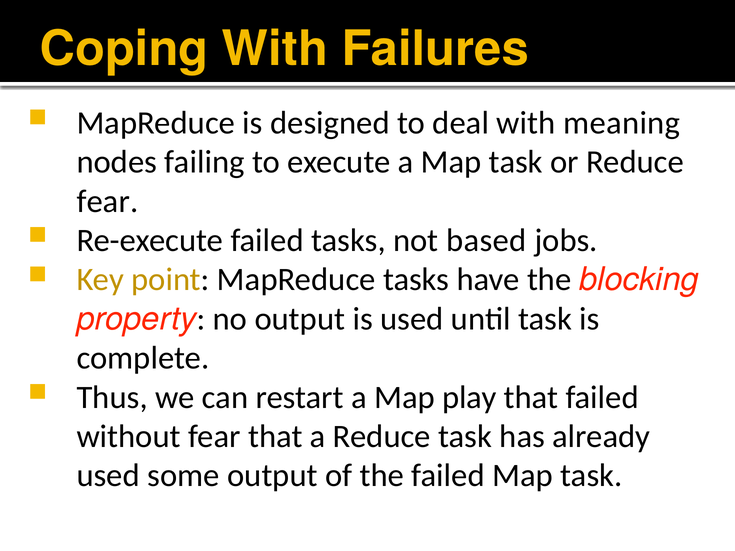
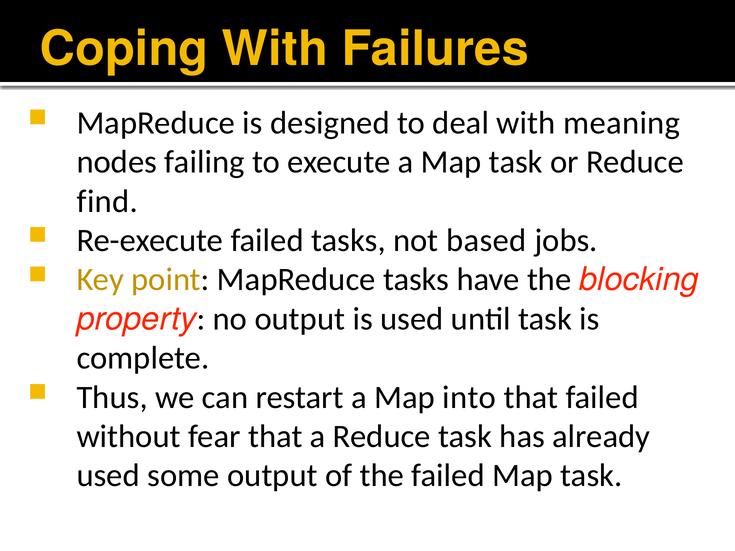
fear at (108, 201): fear -> find
play: play -> into
